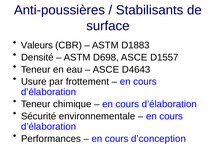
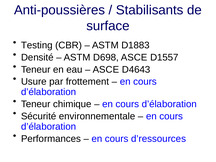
Valeurs: Valeurs -> Testing
d’conception: d’conception -> d’ressources
